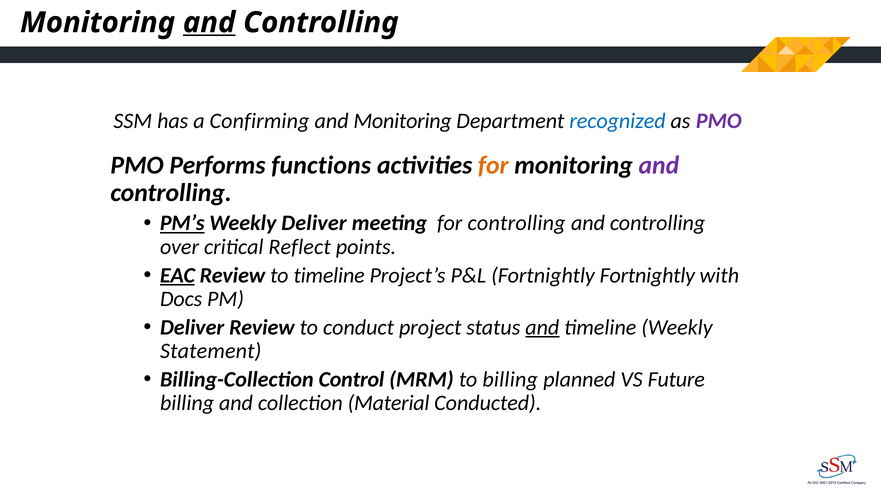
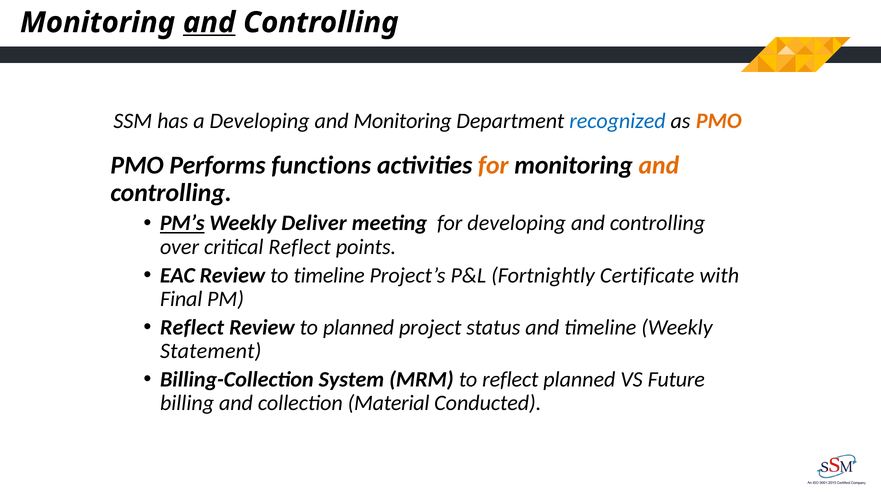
a Confirming: Confirming -> Developing
PMO at (719, 121) colour: purple -> orange
and at (659, 165) colour: purple -> orange
for controlling: controlling -> developing
EAC underline: present -> none
Fortnightly Fortnightly: Fortnightly -> Certificate
Docs: Docs -> Final
Deliver at (192, 328): Deliver -> Reflect
to conduct: conduct -> planned
and at (542, 328) underline: present -> none
Control: Control -> System
to billing: billing -> reflect
